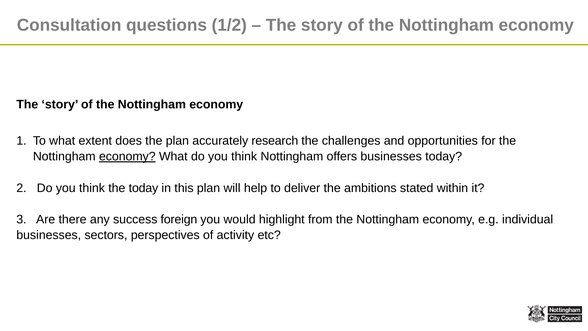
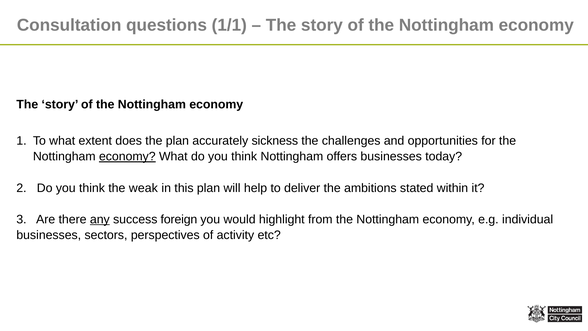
1/2: 1/2 -> 1/1
research: research -> sickness
the today: today -> weak
any underline: none -> present
